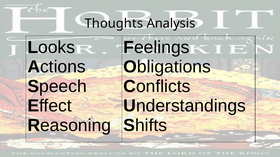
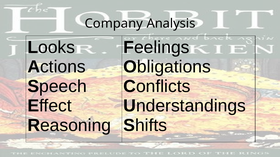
Thoughts: Thoughts -> Company
